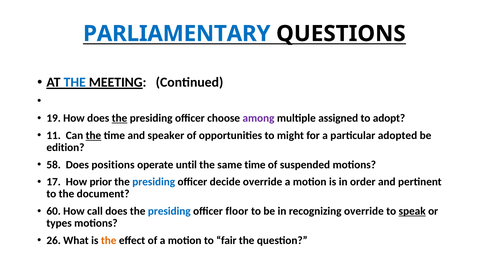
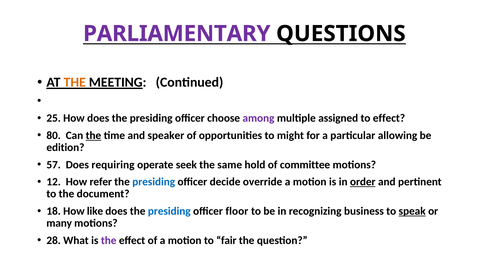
PARLIAMENTARY colour: blue -> purple
THE at (75, 82) colour: blue -> orange
19: 19 -> 25
the at (120, 118) underline: present -> none
to adopt: adopt -> effect
11: 11 -> 80
adopted: adopted -> allowing
58: 58 -> 57
positions: positions -> requiring
until: until -> seek
same time: time -> hold
suspended: suspended -> committee
17: 17 -> 12
prior: prior -> refer
order underline: none -> present
60: 60 -> 18
call: call -> like
recognizing override: override -> business
types: types -> many
26: 26 -> 28
the at (109, 240) colour: orange -> purple
